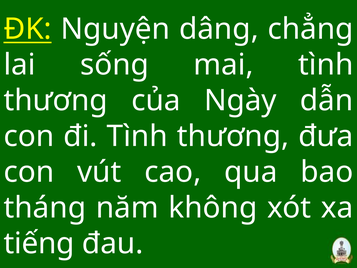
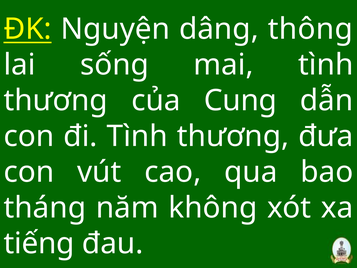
chẳng: chẳng -> thông
Ngày: Ngày -> Cung
